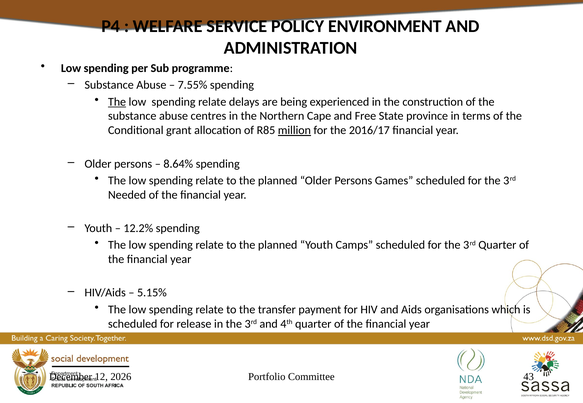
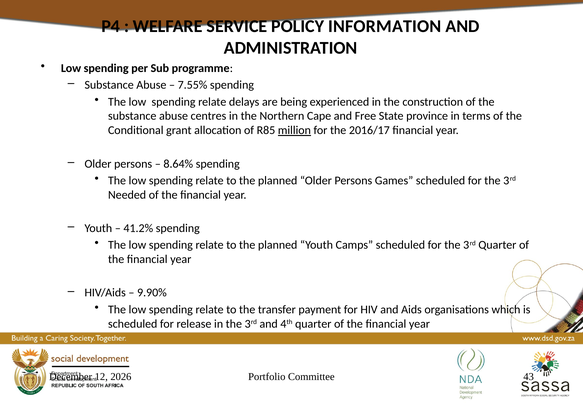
ENVIRONMENT: ENVIRONMENT -> INFORMATION
The at (117, 102) underline: present -> none
12.2%: 12.2% -> 41.2%
5.15%: 5.15% -> 9.90%
